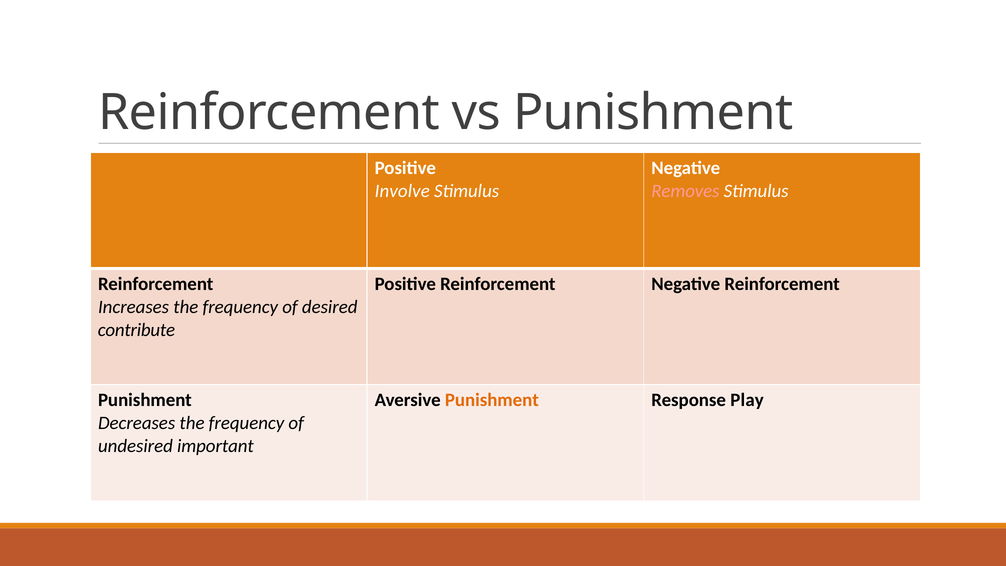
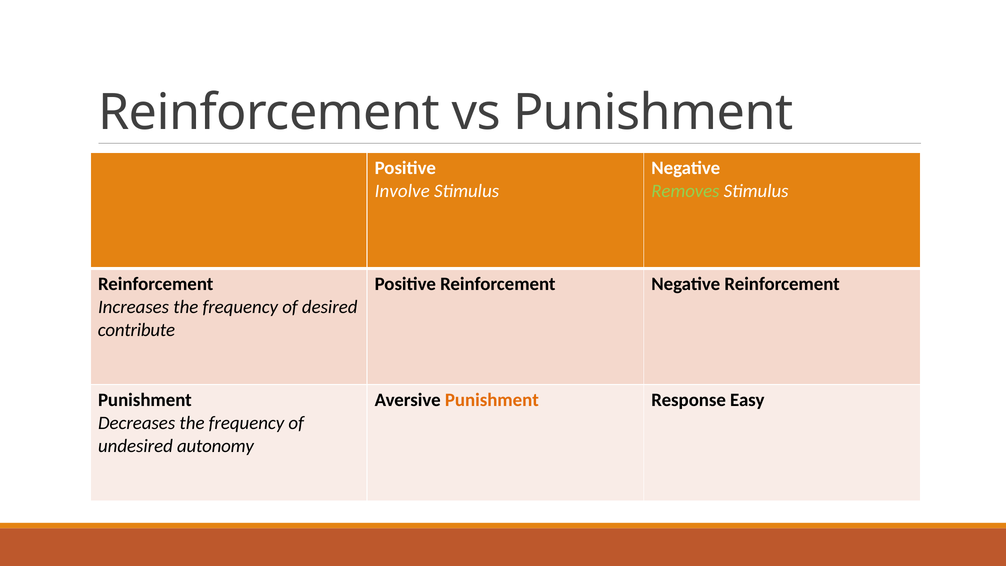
Removes colour: pink -> light green
Play: Play -> Easy
important: important -> autonomy
